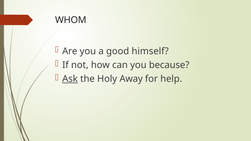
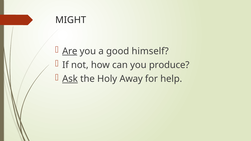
WHOM: WHOM -> MIGHT
Are underline: none -> present
because: because -> produce
